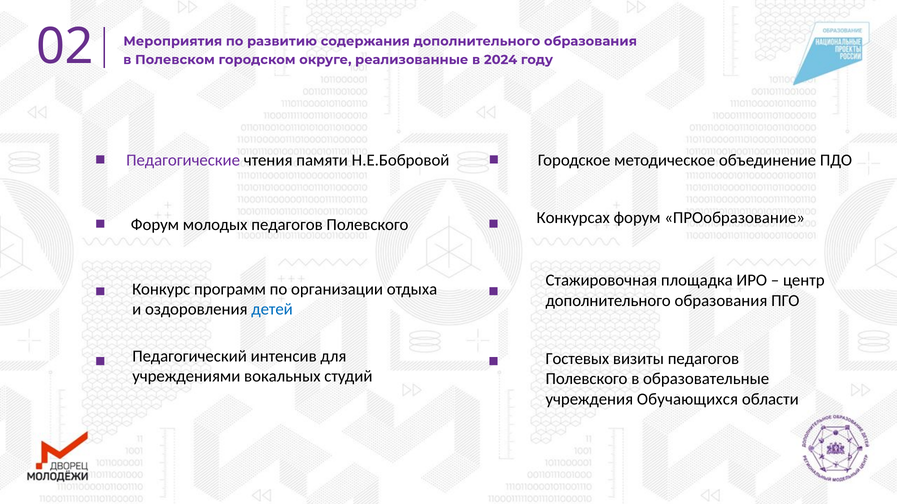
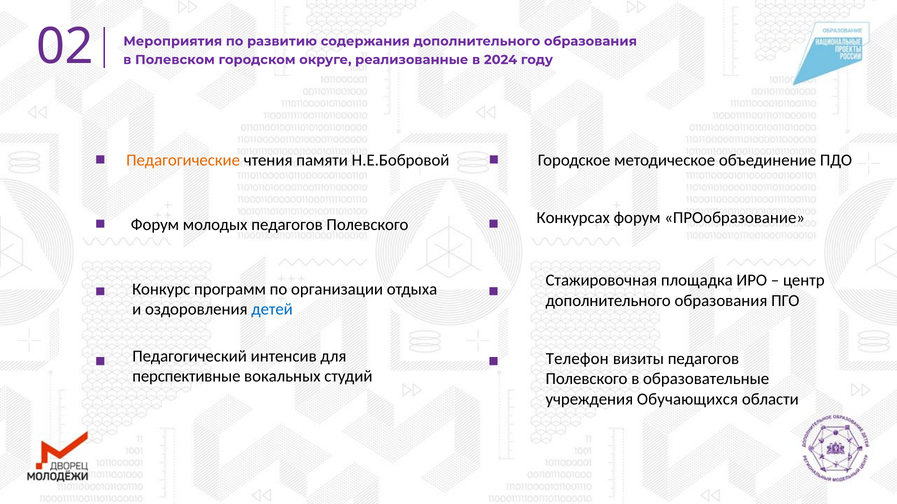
Педагогические colour: purple -> orange
Гостевых: Гостевых -> Телефон
учреждениями: учреждениями -> перспективные
